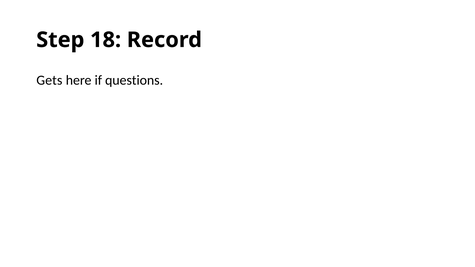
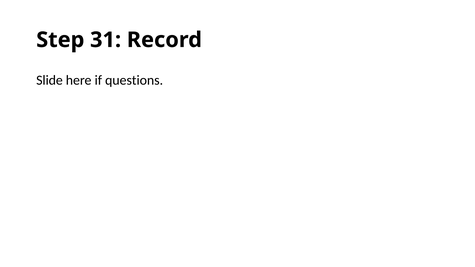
18: 18 -> 31
Gets: Gets -> Slide
